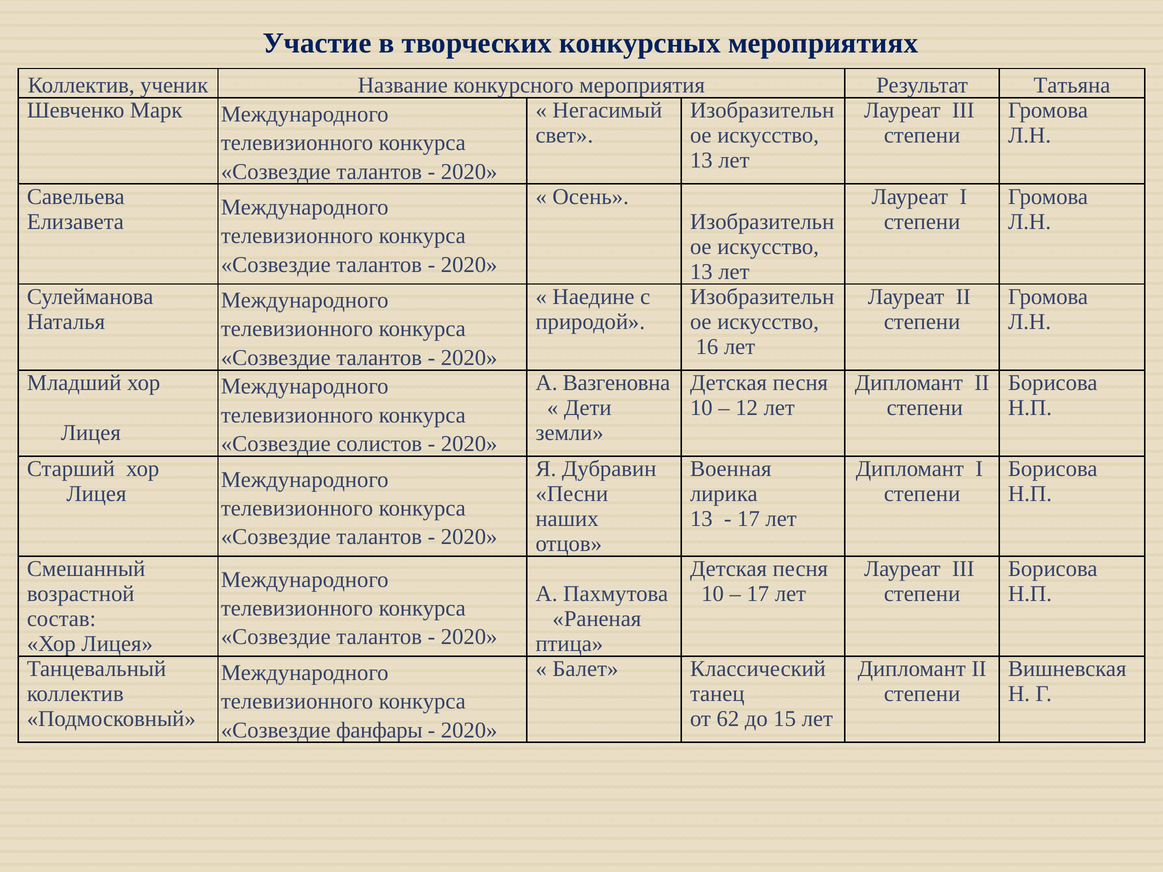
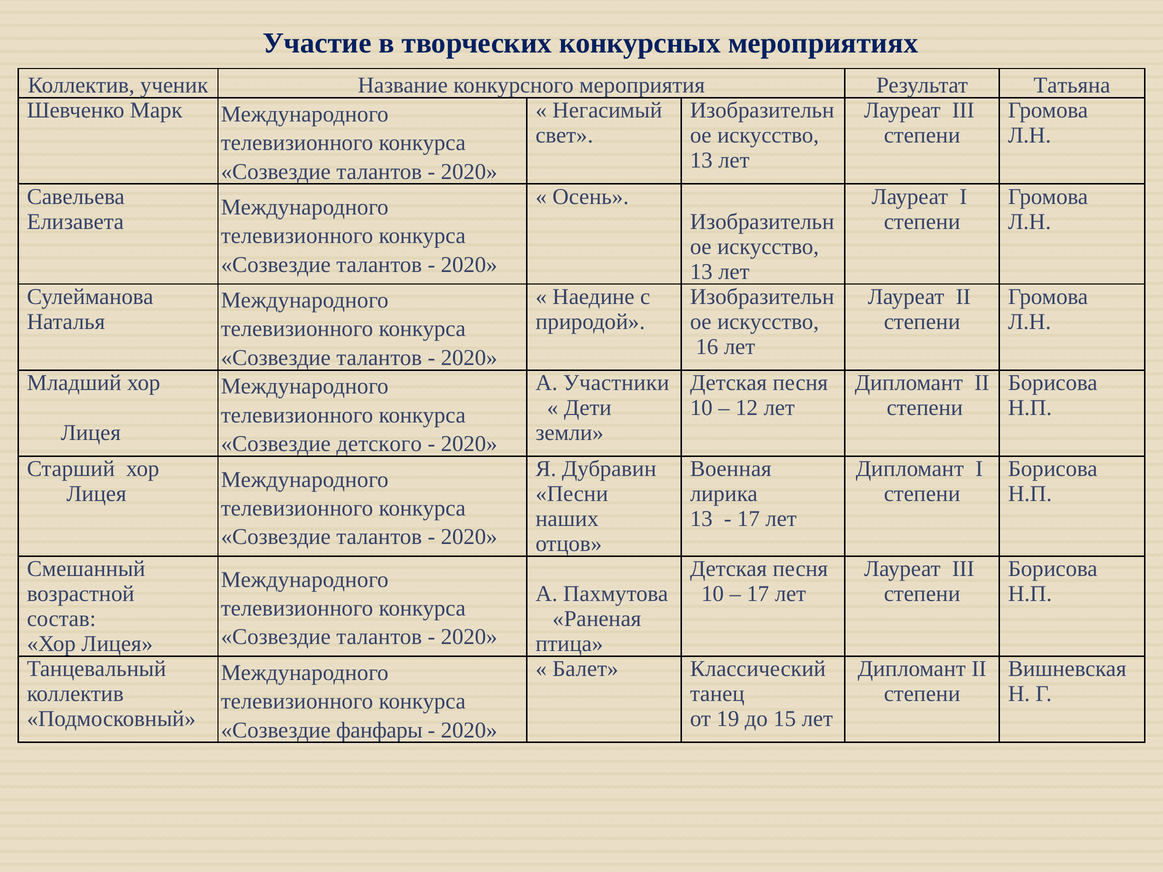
Вазгеновна: Вазгеновна -> Участники
солистов: солистов -> детского
62: 62 -> 19
